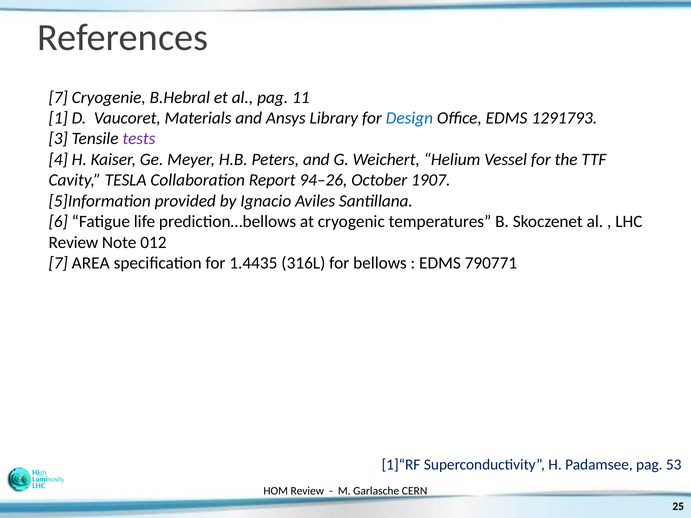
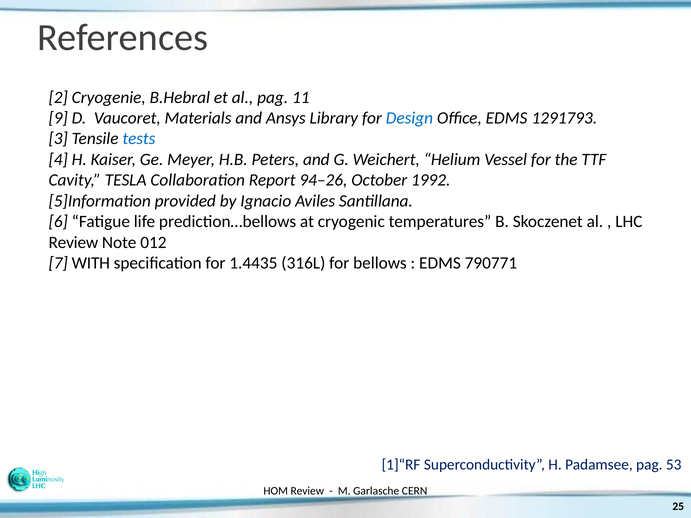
7 at (58, 97): 7 -> 2
1: 1 -> 9
tests colour: purple -> blue
1907: 1907 -> 1992
AREA: AREA -> WITH
